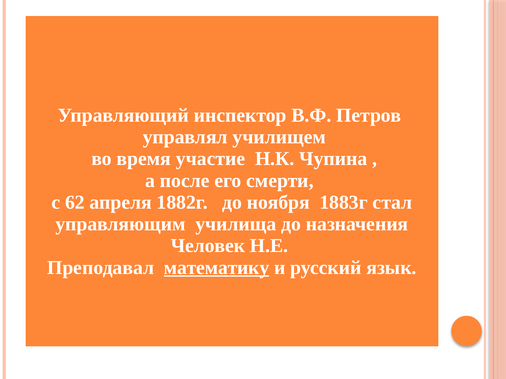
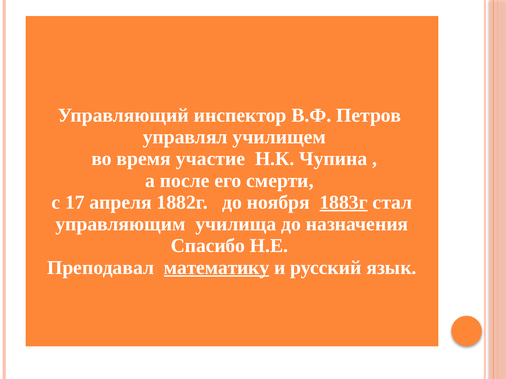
62: 62 -> 17
1883г underline: none -> present
Человек: Человек -> Спасибо
